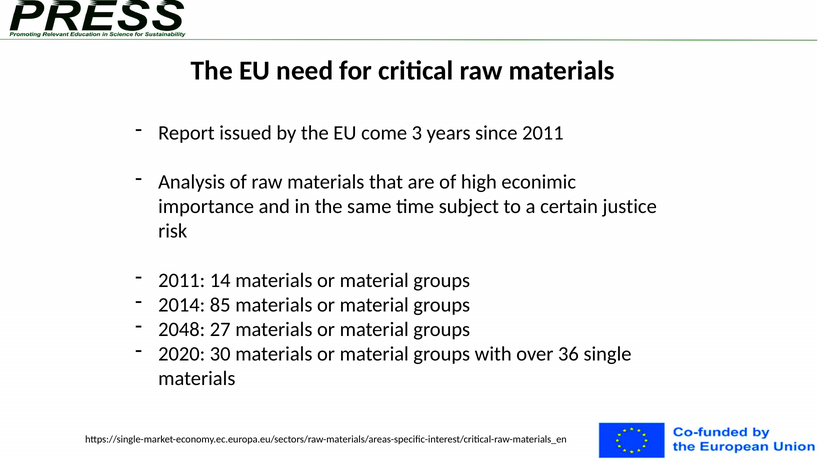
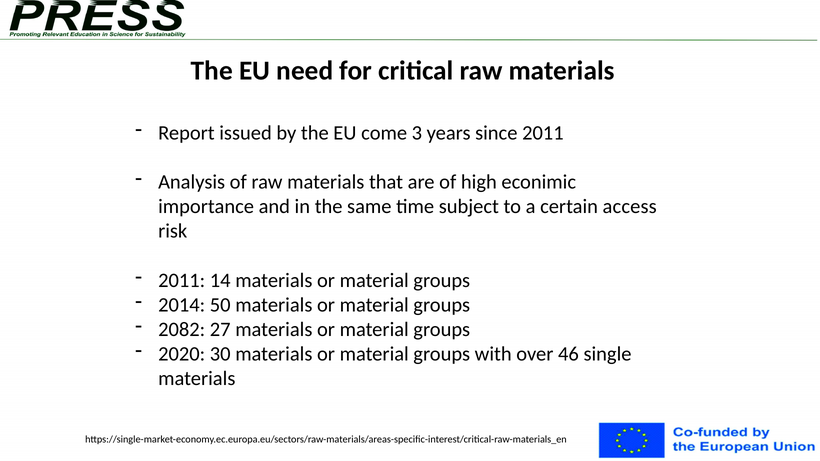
justice: justice -> access
85: 85 -> 50
2048: 2048 -> 2082
36: 36 -> 46
